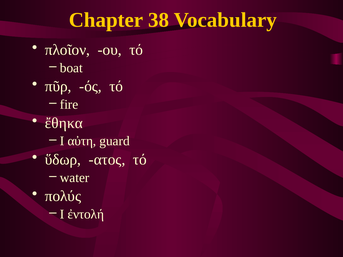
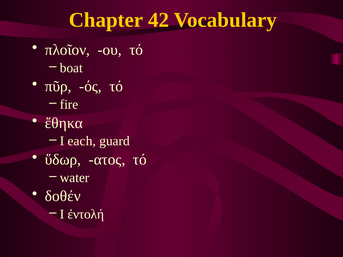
38: 38 -> 42
αὐτη: αὐτη -> each
πολύς: πολύς -> δοθέν
